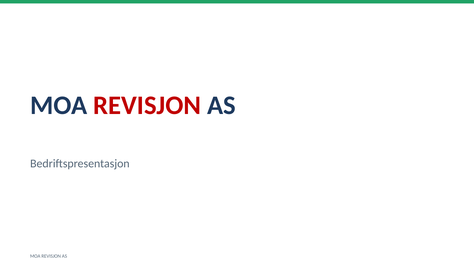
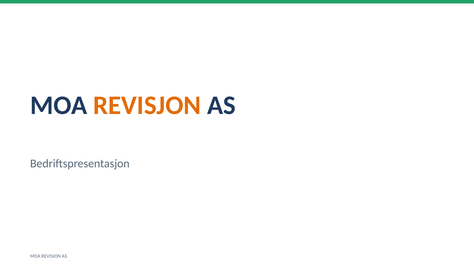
REVISJON at (147, 105) colour: red -> orange
